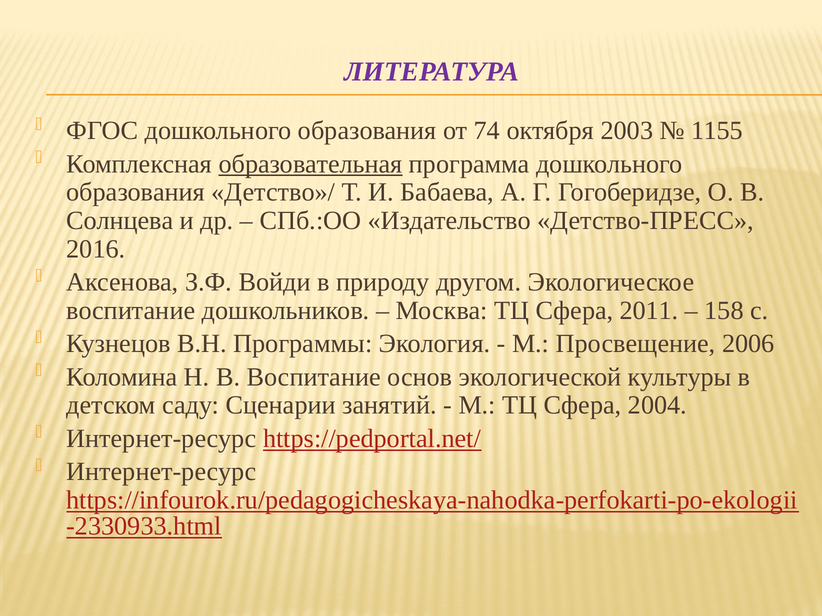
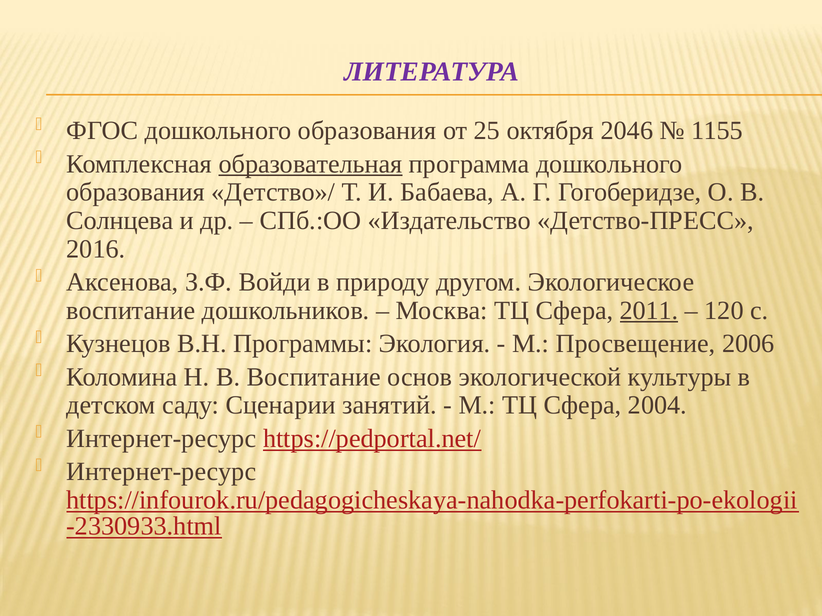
74: 74 -> 25
2003: 2003 -> 2046
2011 underline: none -> present
158: 158 -> 120
